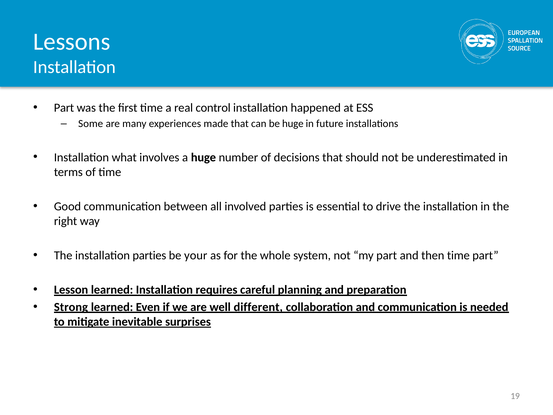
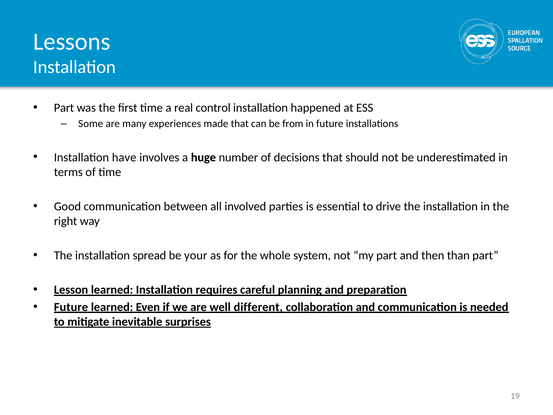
be huge: huge -> from
what: what -> have
installation parties: parties -> spread
then time: time -> than
Strong at (71, 307): Strong -> Future
